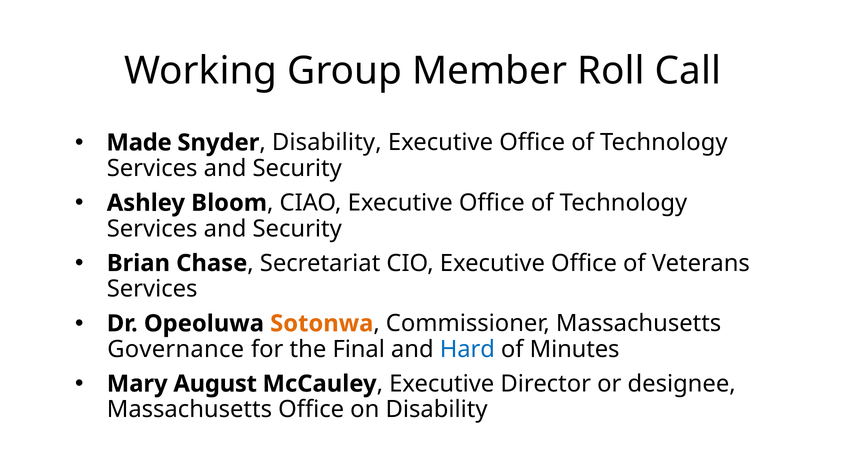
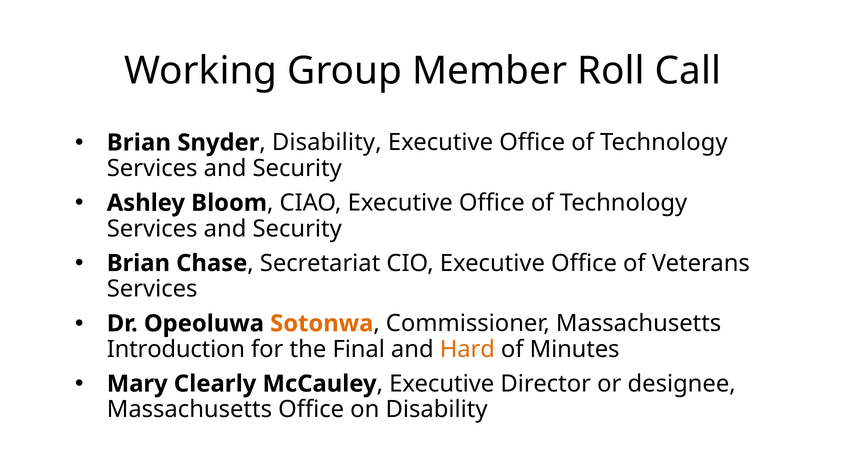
Made at (139, 143): Made -> Brian
Governance: Governance -> Introduction
Hard colour: blue -> orange
August: August -> Clearly
